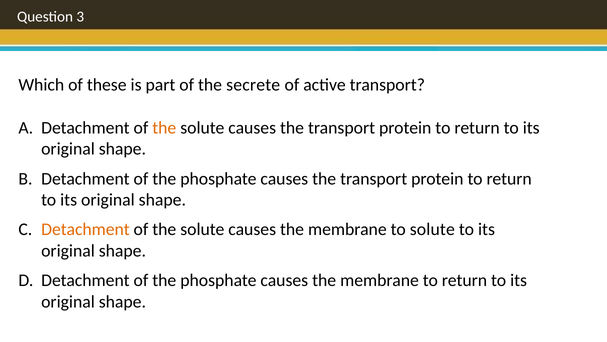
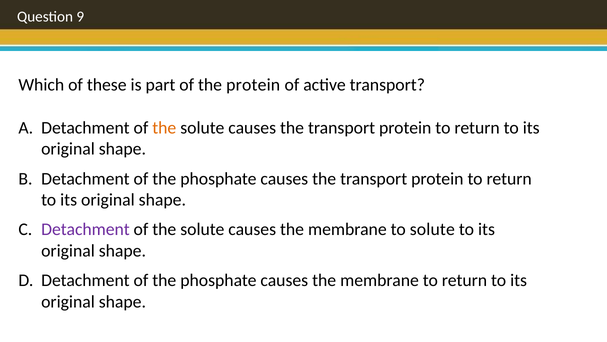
3: 3 -> 9
the secrete: secrete -> protein
Detachment at (85, 229) colour: orange -> purple
